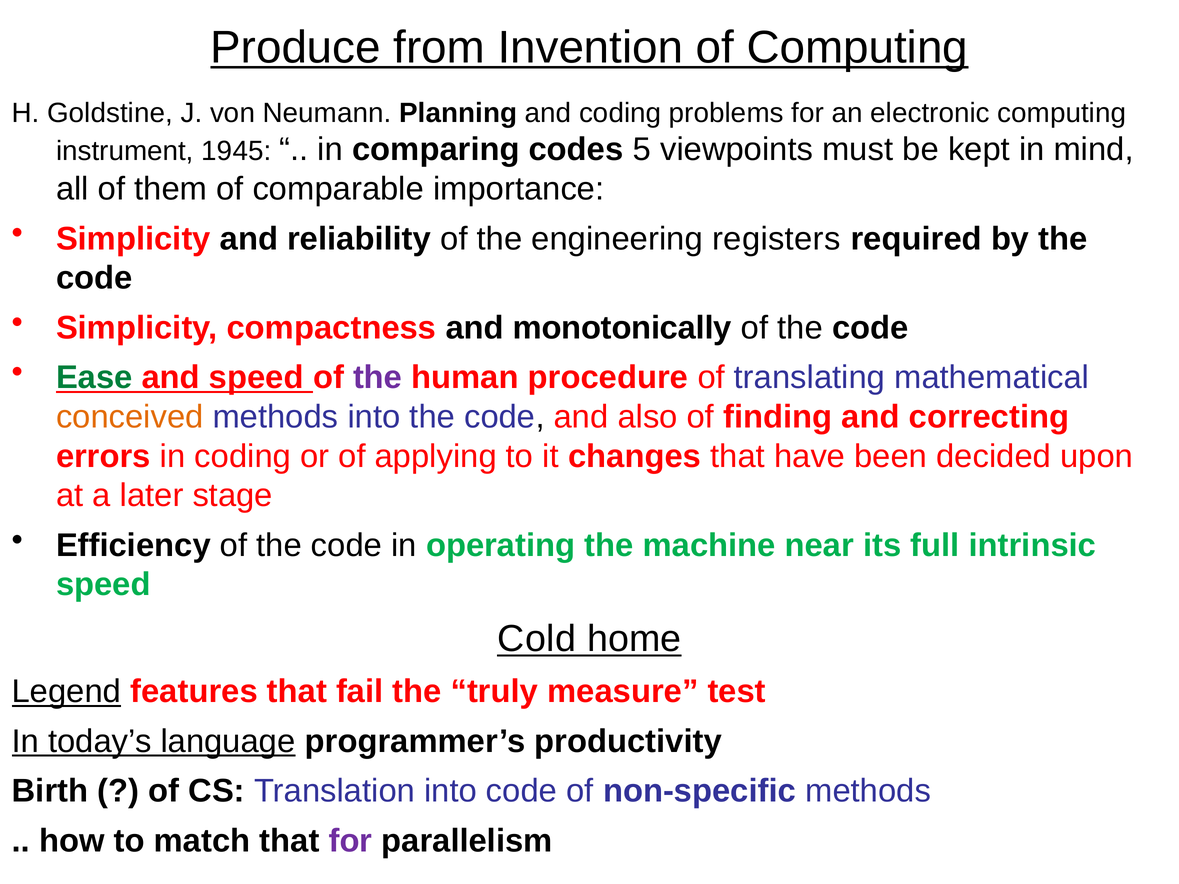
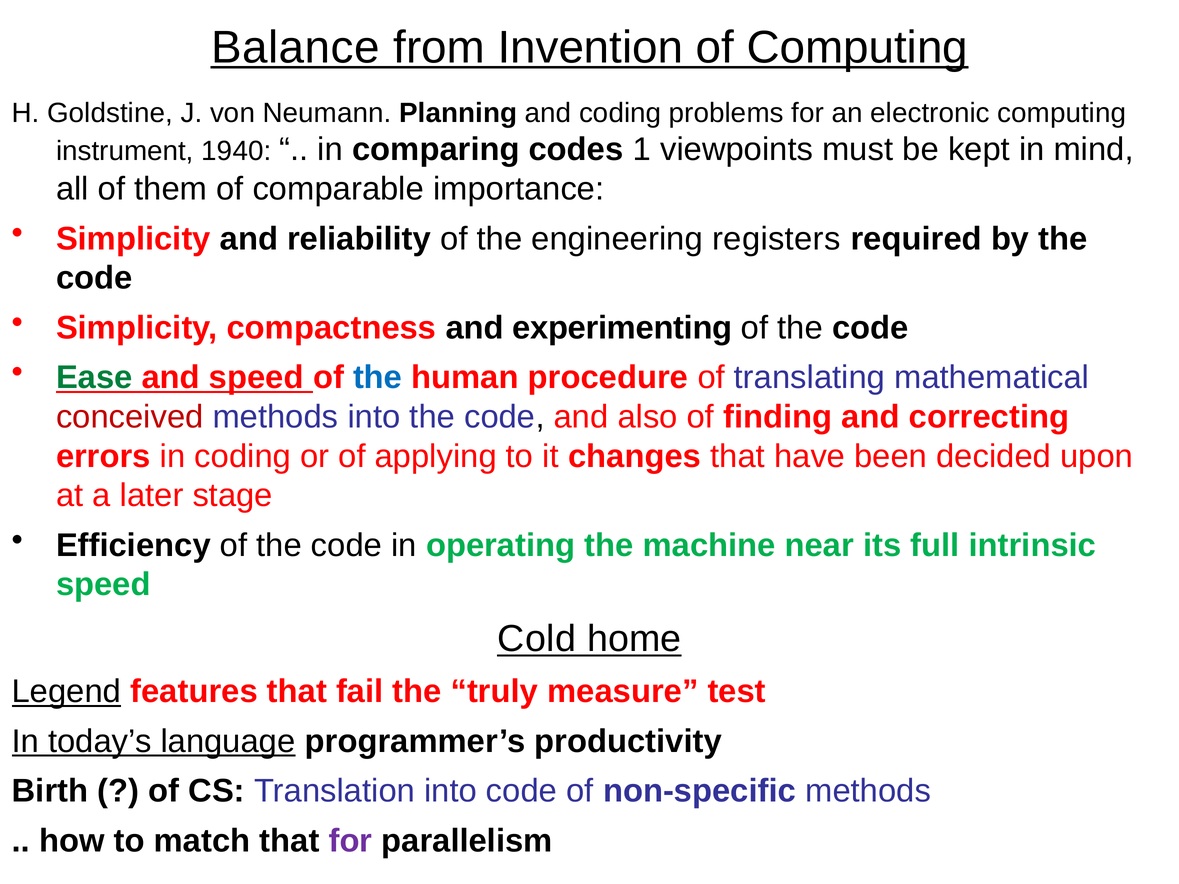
Produce: Produce -> Balance
1945: 1945 -> 1940
5: 5 -> 1
monotonically: monotonically -> experimenting
the at (378, 378) colour: purple -> blue
conceived colour: orange -> red
